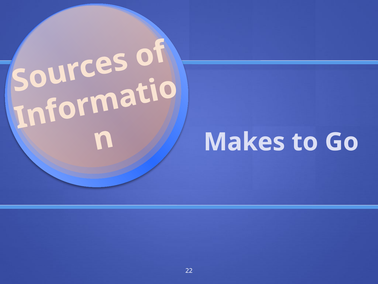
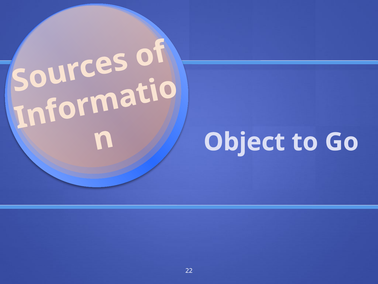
Makes: Makes -> Object
